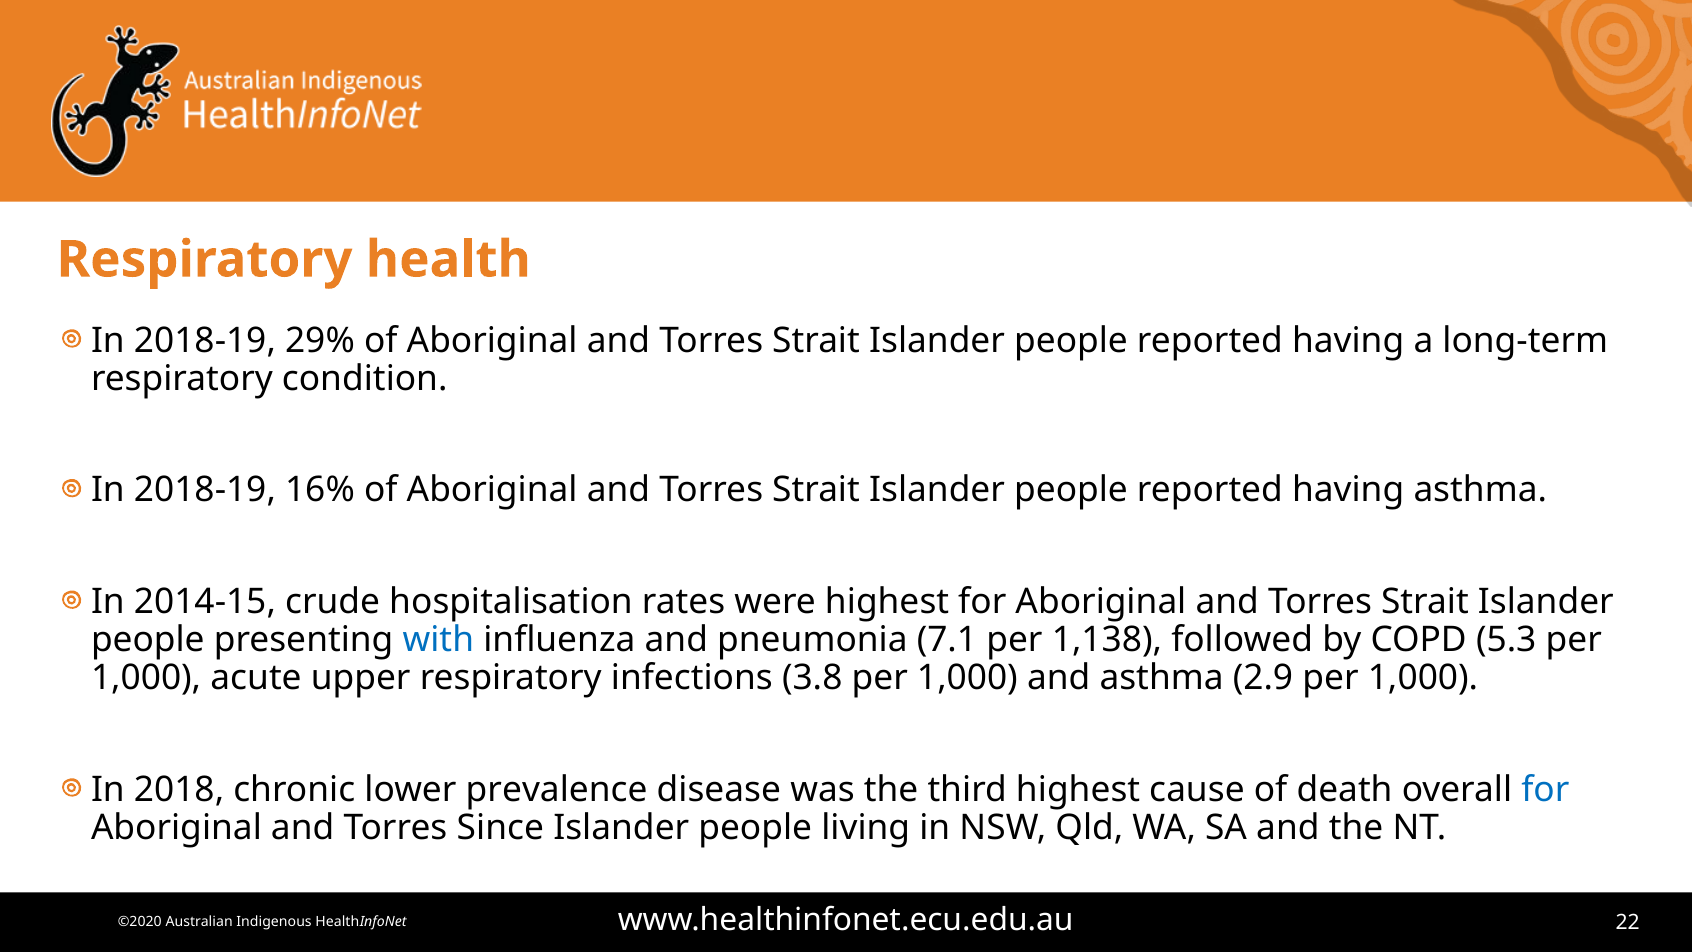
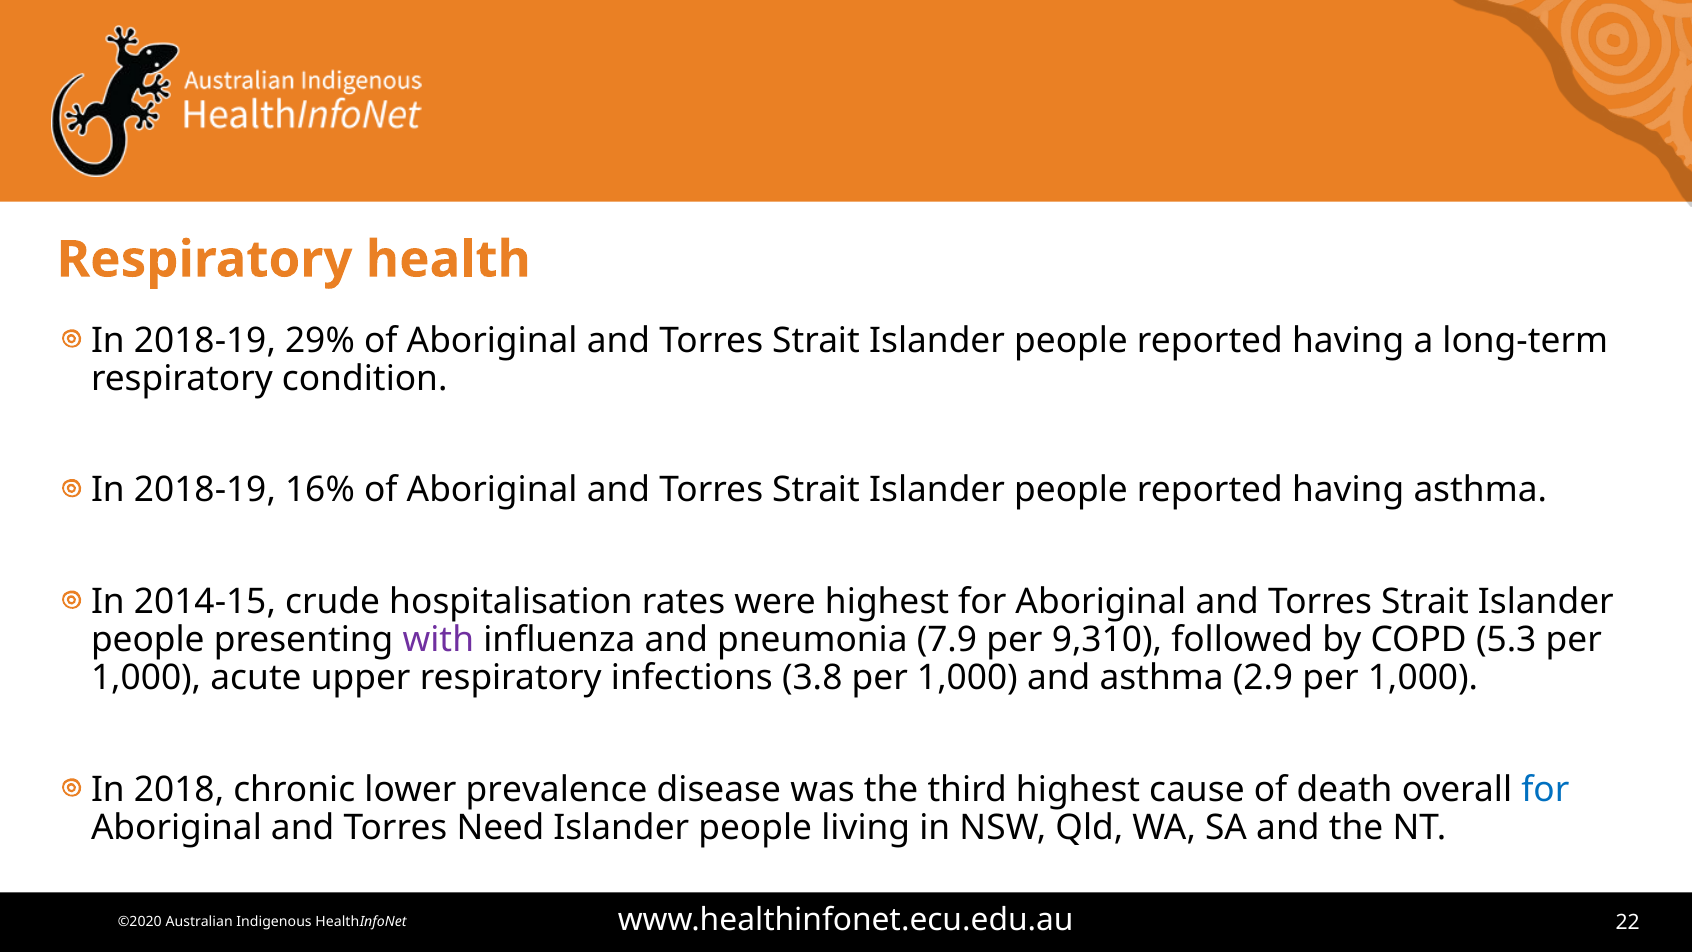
with colour: blue -> purple
7.1: 7.1 -> 7.9
1,138: 1,138 -> 9,310
Since: Since -> Need
